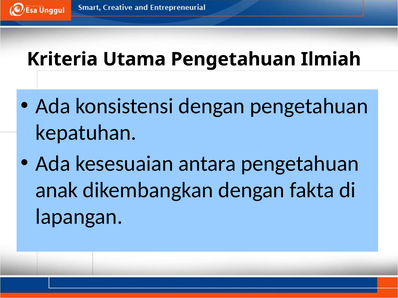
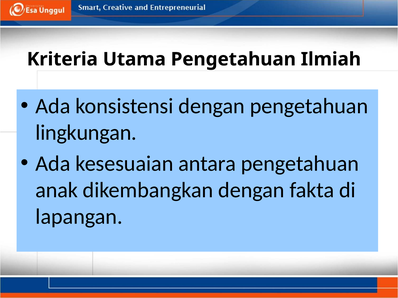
kepatuhan: kepatuhan -> lingkungan
